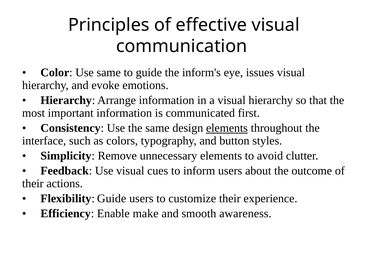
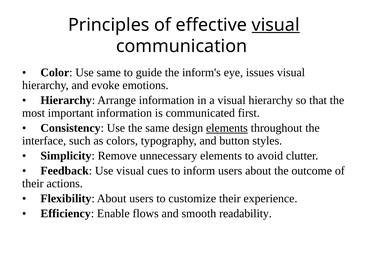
visual at (276, 25) underline: none -> present
Flexibility Guide: Guide -> About
make: make -> flows
awareness: awareness -> readability
